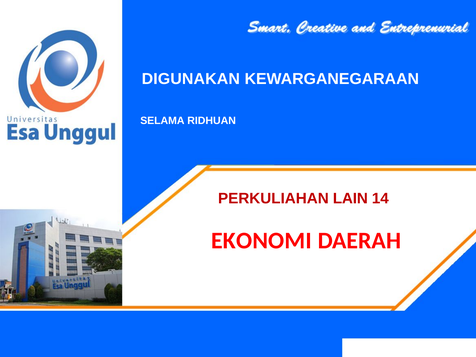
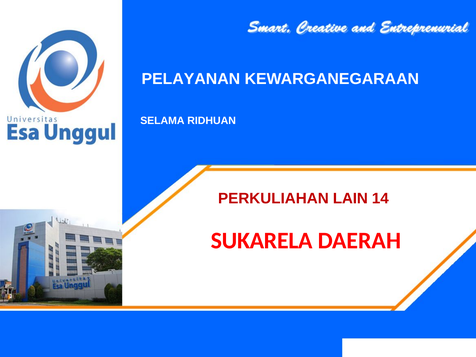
DIGUNAKAN: DIGUNAKAN -> PELAYANAN
EKONOMI: EKONOMI -> SUKARELA
